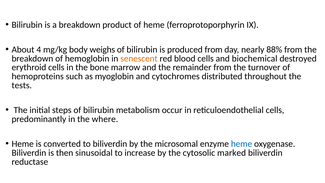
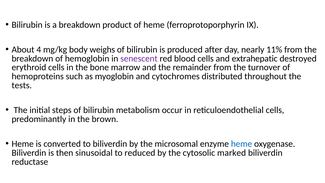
produced from: from -> after
88%: 88% -> 11%
senescent colour: orange -> purple
biochemical: biochemical -> extrahepatic
where: where -> brown
increase: increase -> reduced
